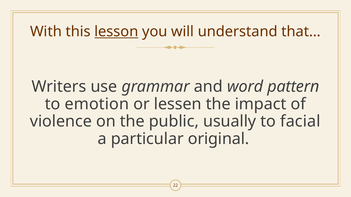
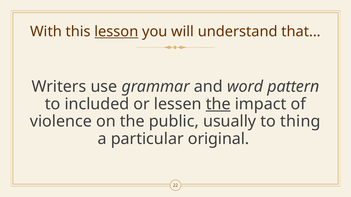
emotion: emotion -> included
the at (218, 104) underline: none -> present
facial: facial -> thing
